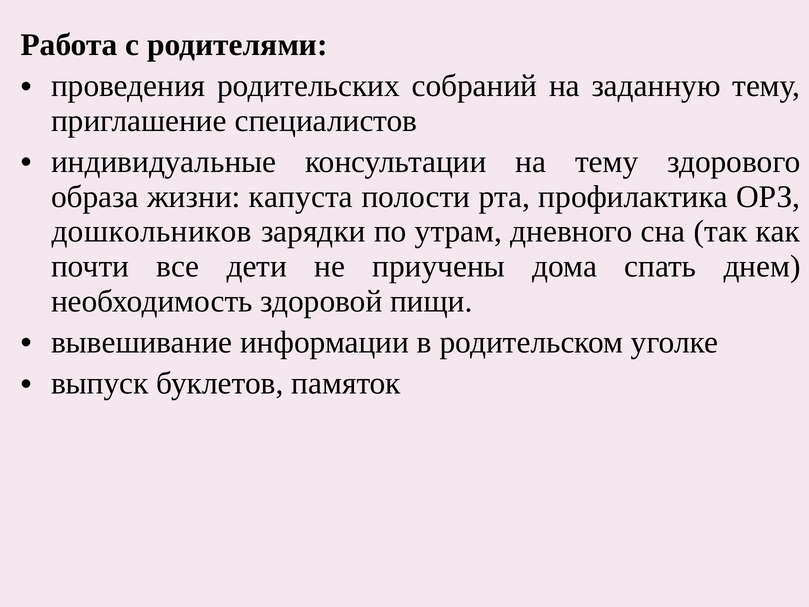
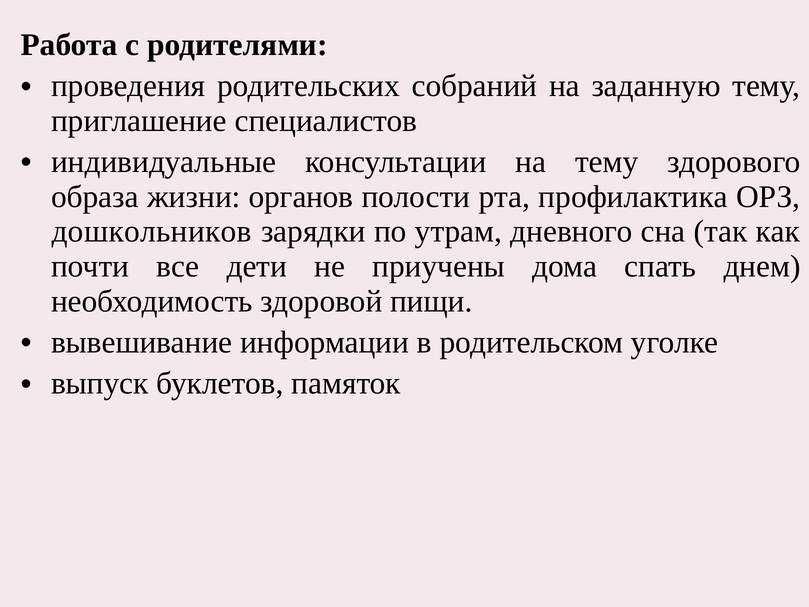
капуста: капуста -> органов
